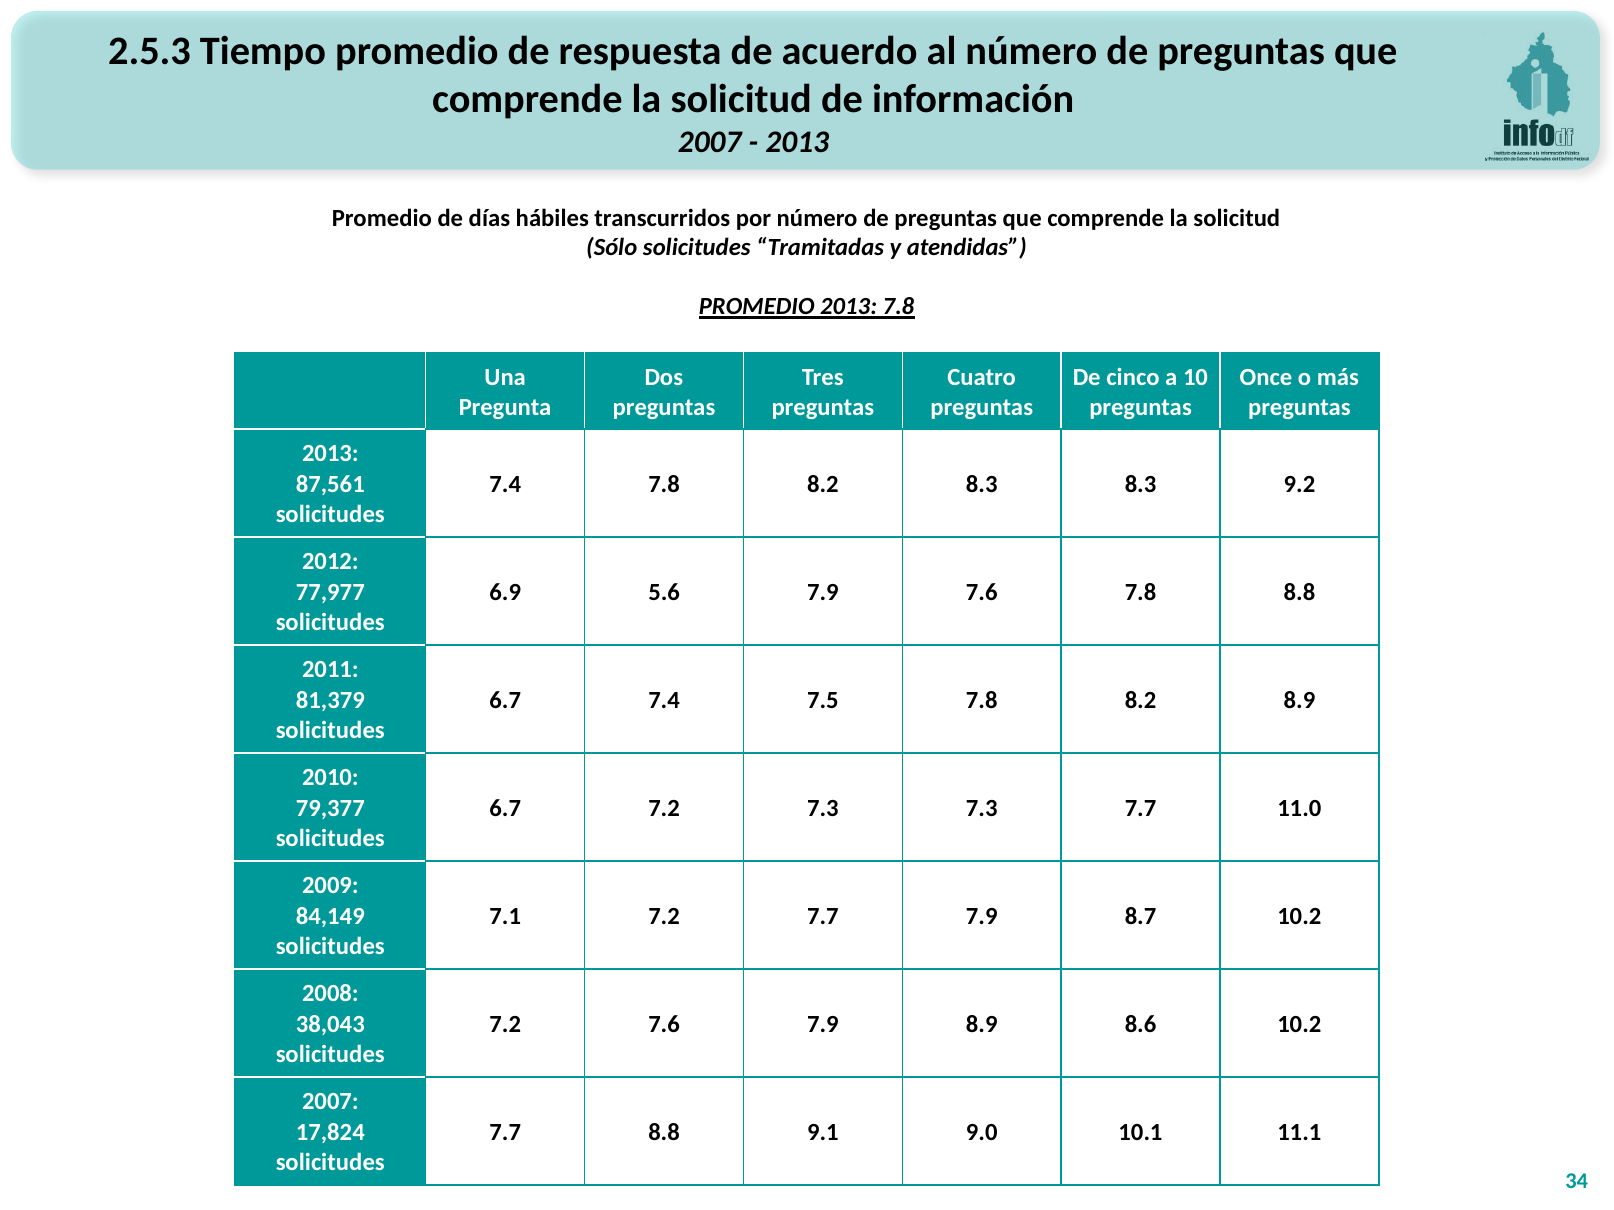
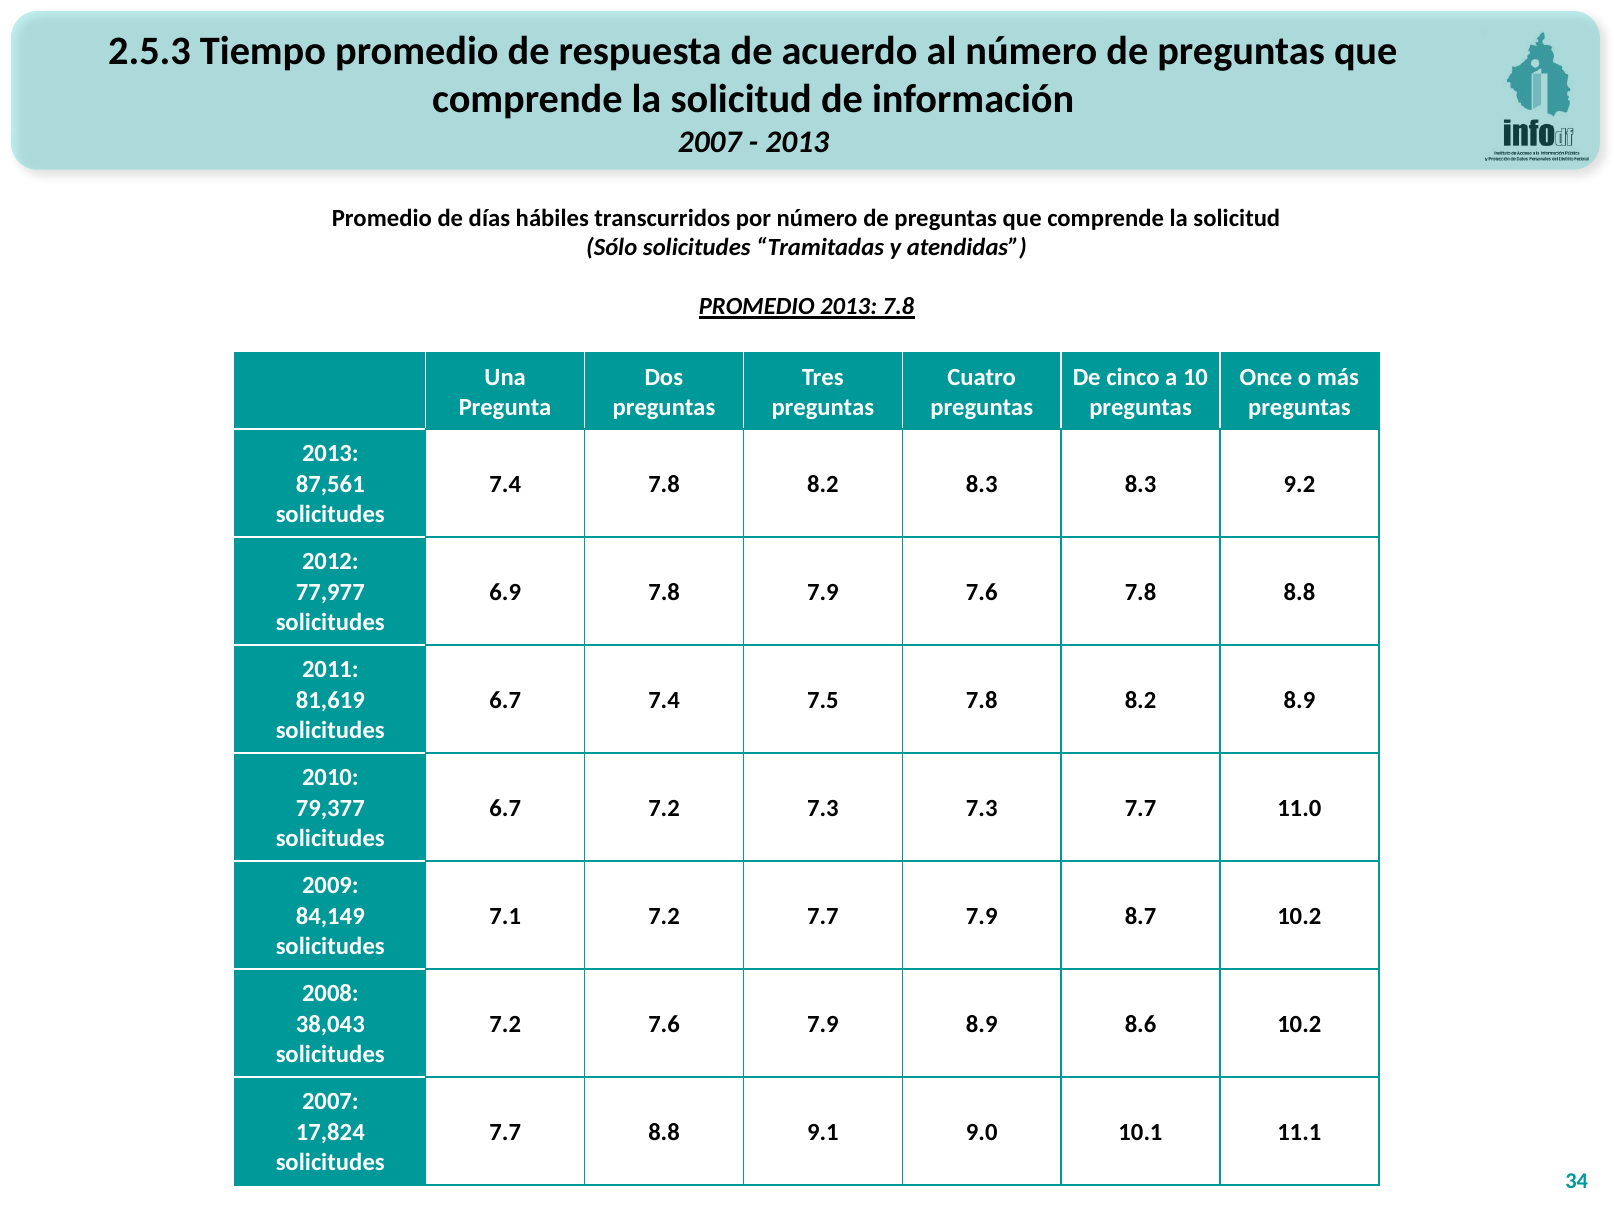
6.9 5.6: 5.6 -> 7.8
81,379: 81,379 -> 81,619
